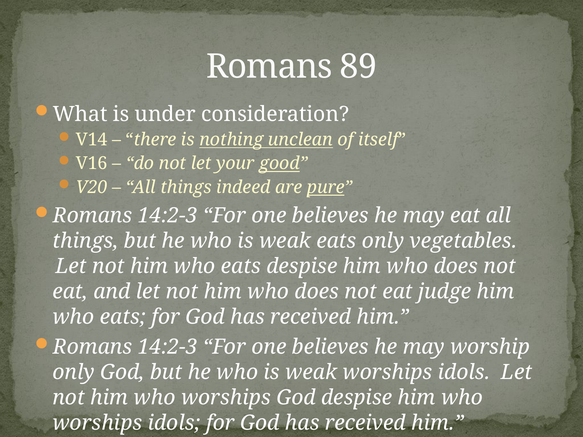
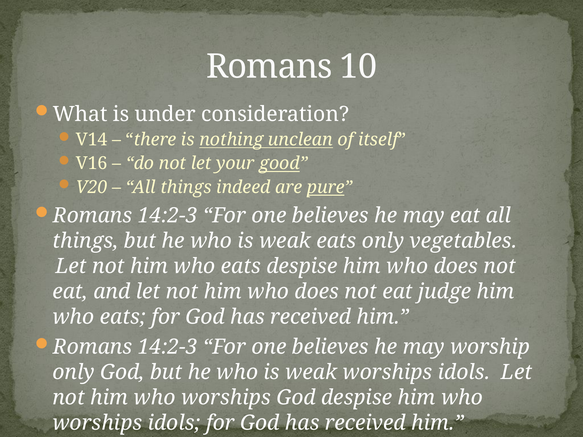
89: 89 -> 10
